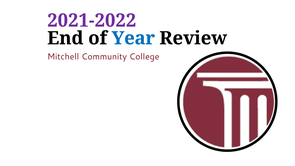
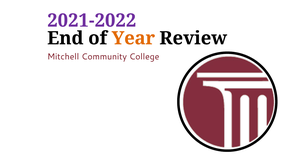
Year colour: blue -> orange
